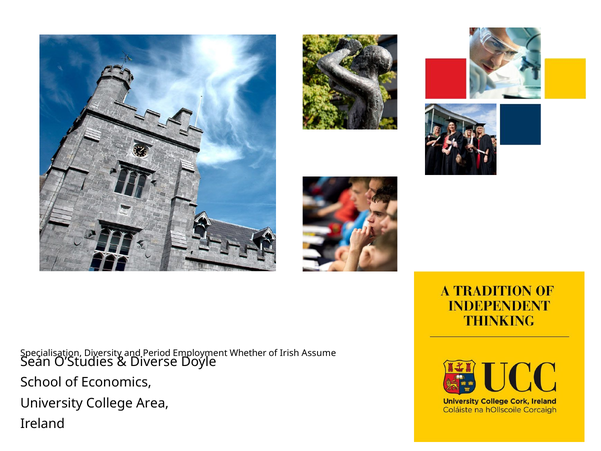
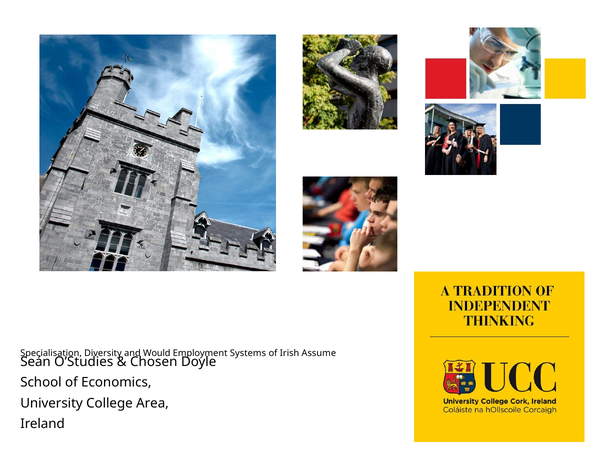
Period: Period -> Would
Whether: Whether -> Systems
Diverse: Diverse -> Chosen
